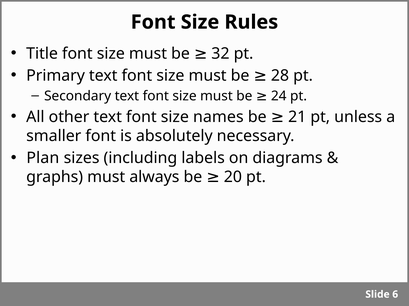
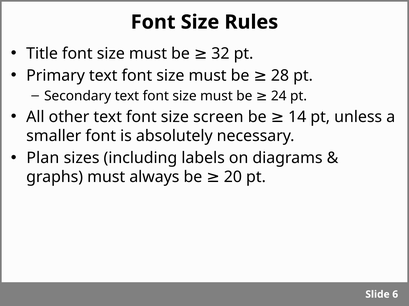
names: names -> screen
21: 21 -> 14
